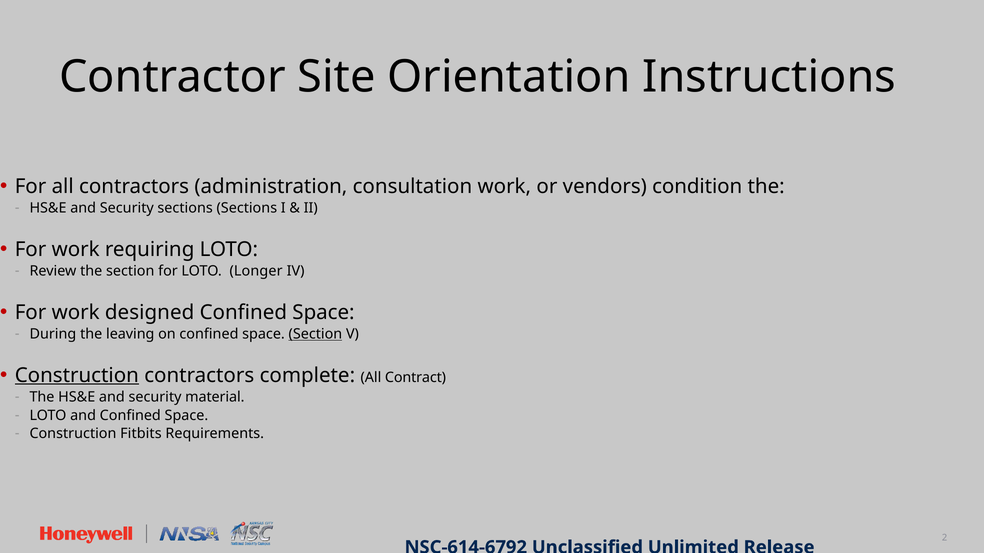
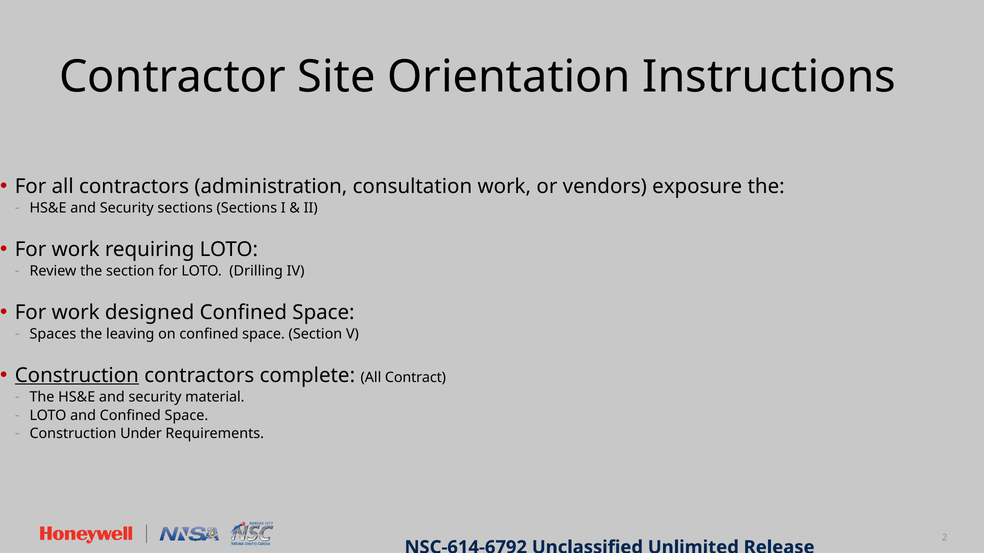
condition: condition -> exposure
Longer: Longer -> Drilling
During: During -> Spaces
Section at (315, 334) underline: present -> none
Fitbits: Fitbits -> Under
